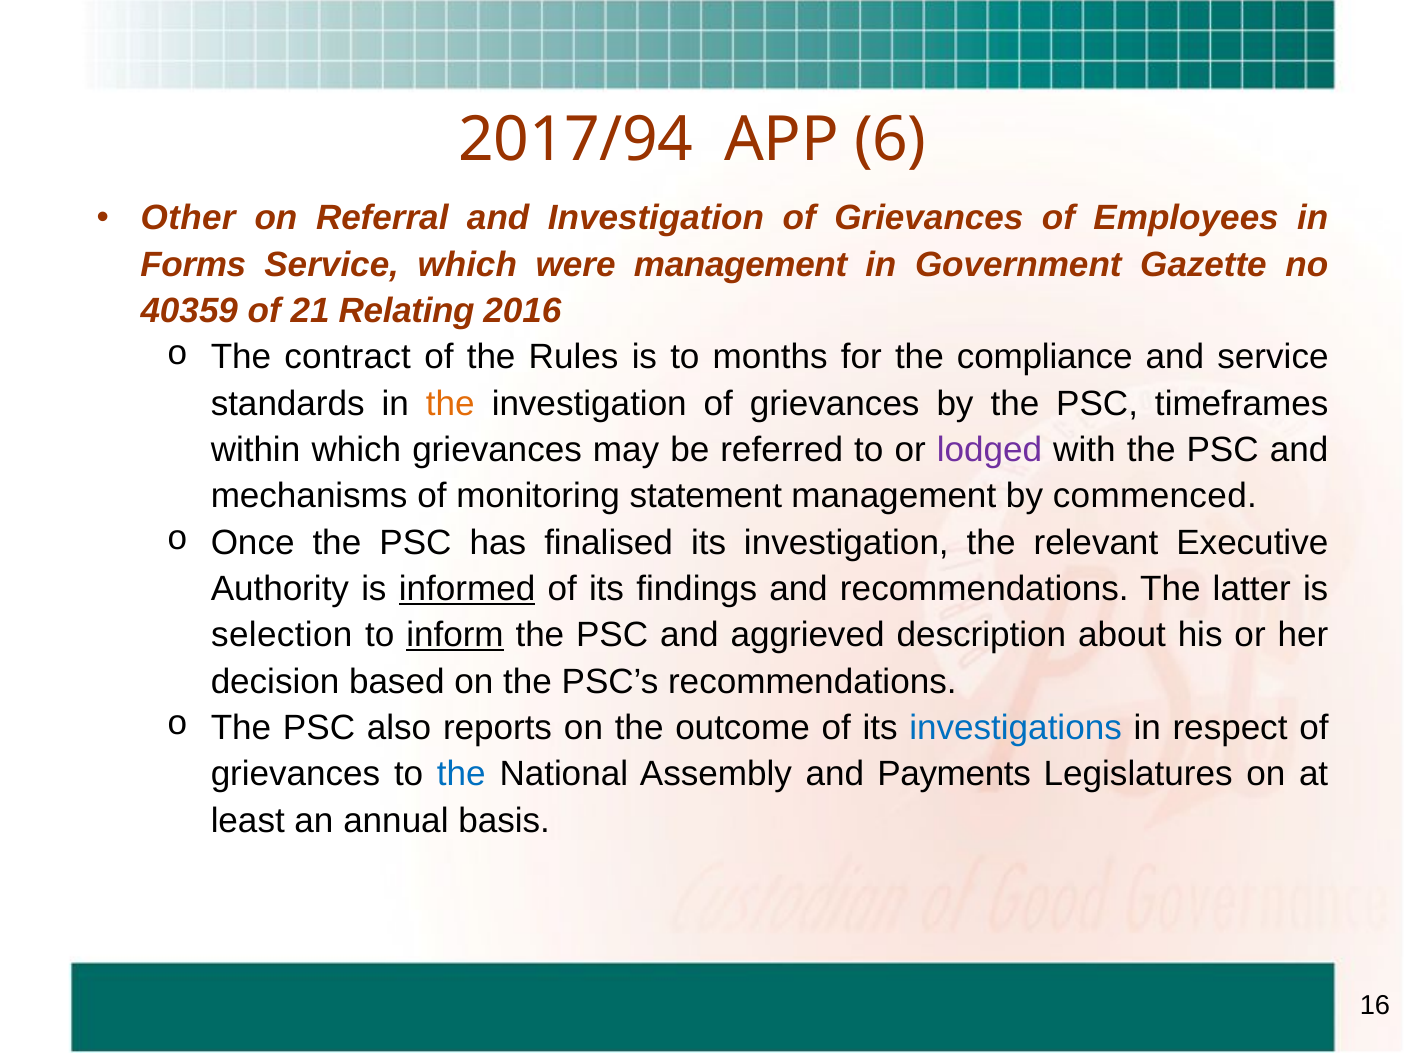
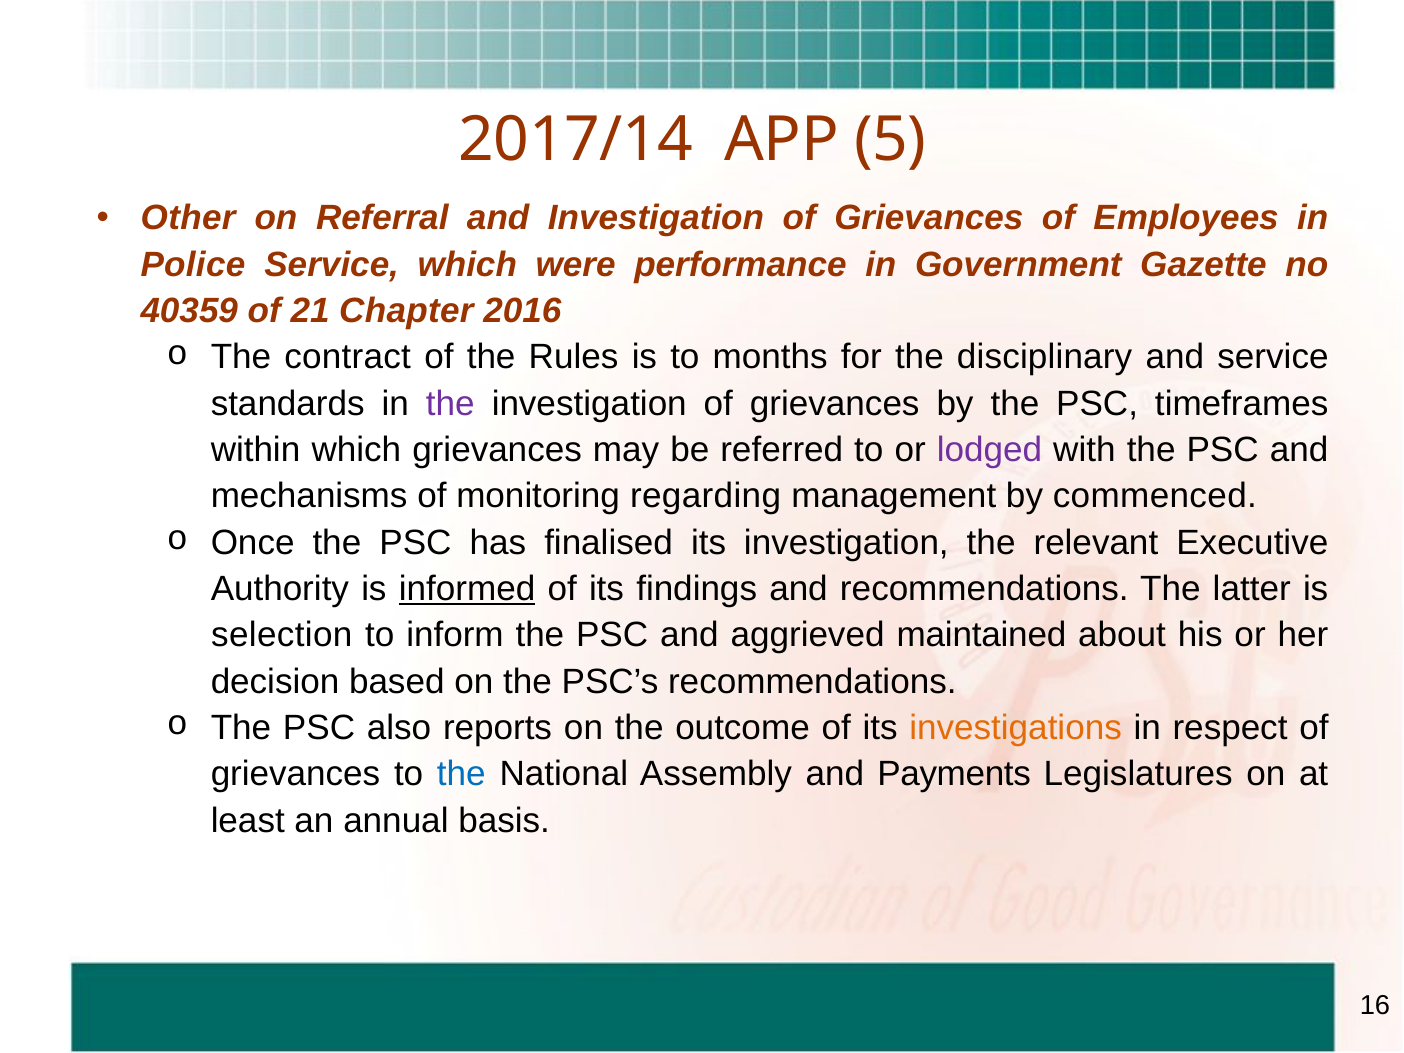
2017/94: 2017/94 -> 2017/14
6: 6 -> 5
Forms: Forms -> Police
were management: management -> performance
Relating: Relating -> Chapter
compliance: compliance -> disciplinary
the at (450, 404) colour: orange -> purple
statement: statement -> regarding
inform underline: present -> none
description: description -> maintained
investigations colour: blue -> orange
